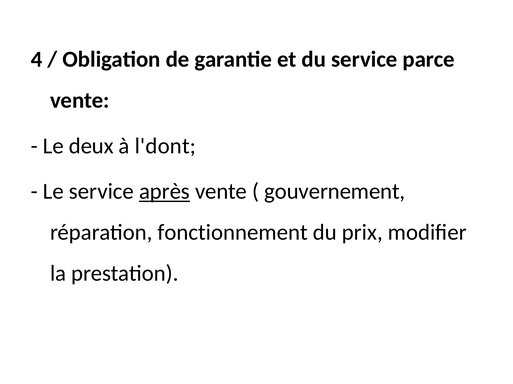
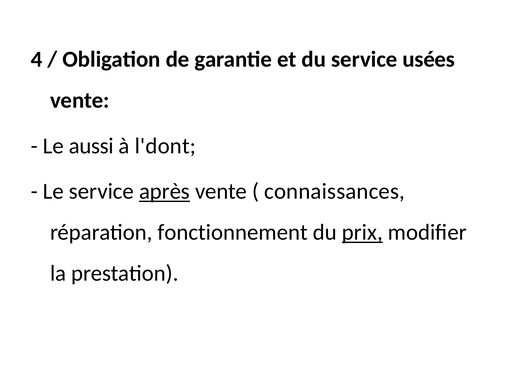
parce: parce -> usées
deux: deux -> aussi
gouvernement: gouvernement -> connaissances
prix underline: none -> present
